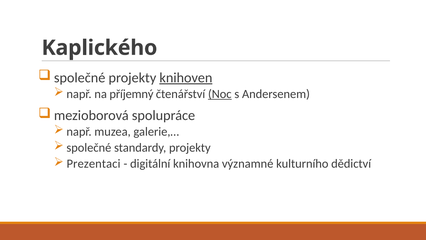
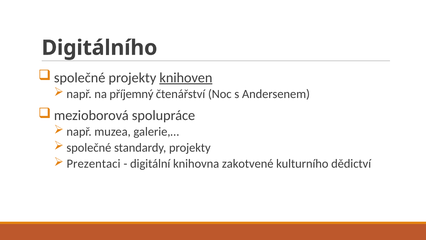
Kaplického: Kaplického -> Digitálního
Noc underline: present -> none
významné: významné -> zakotvené
